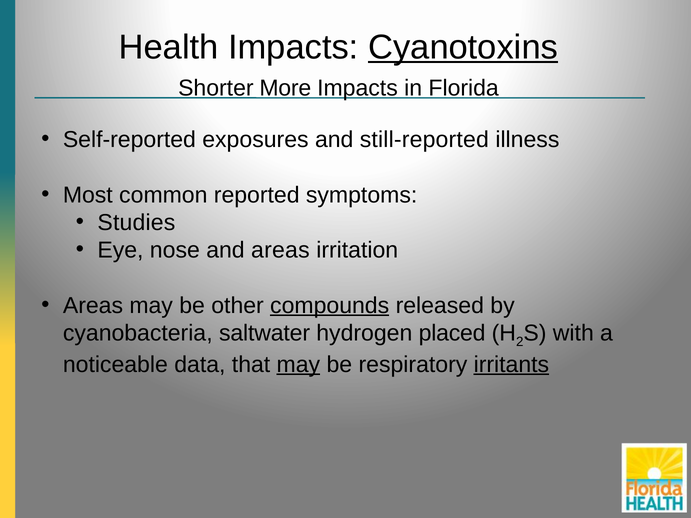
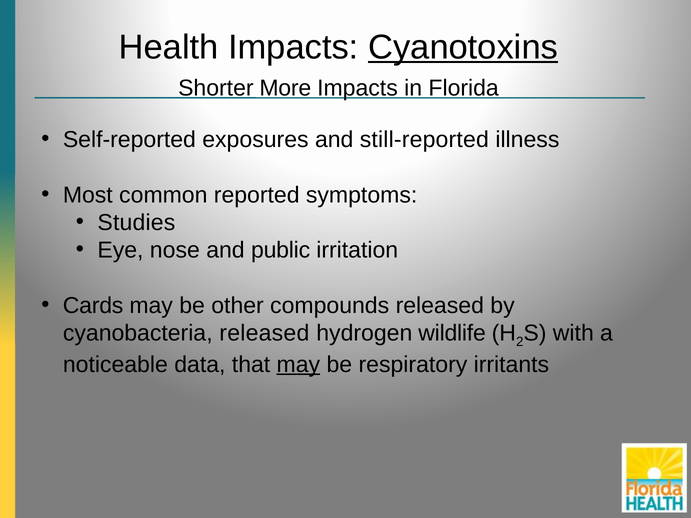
and areas: areas -> public
Areas at (93, 306): Areas -> Cards
compounds underline: present -> none
cyanobacteria saltwater: saltwater -> released
placed: placed -> wildlife
irritants underline: present -> none
